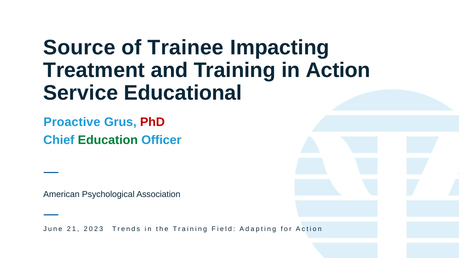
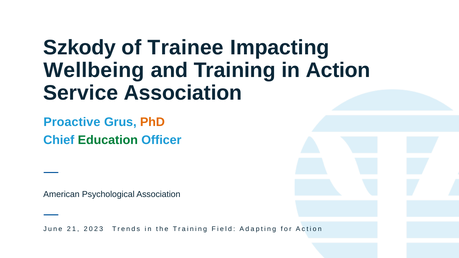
Source: Source -> Szkody
Treatment: Treatment -> Wellbeing
Service Educational: Educational -> Association
PhD colour: red -> orange
